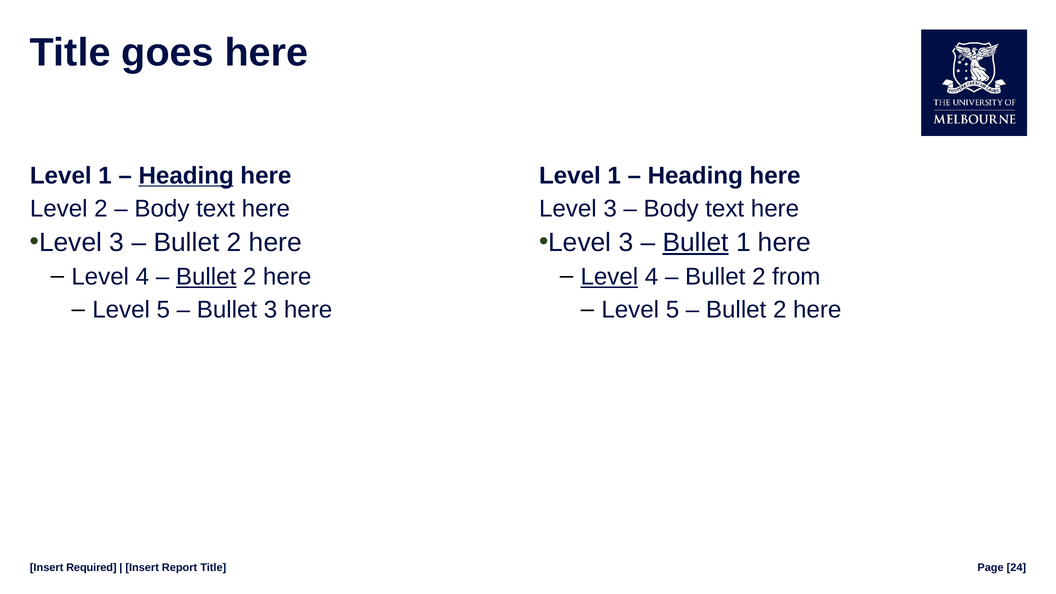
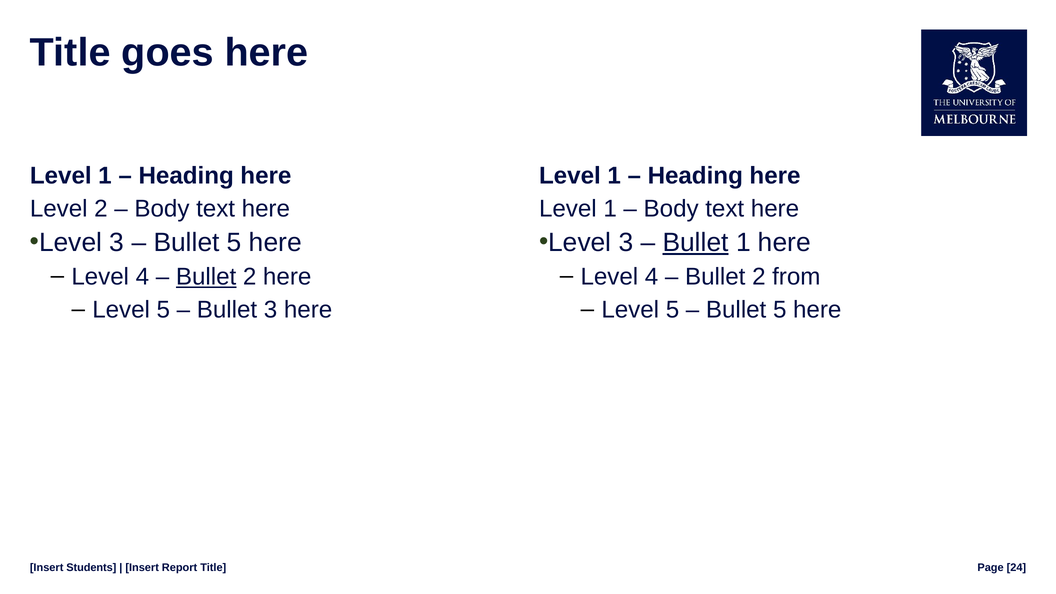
Heading at (186, 176) underline: present -> none
3 at (610, 209): 3 -> 1
2 at (234, 243): 2 -> 5
Level at (609, 277) underline: present -> none
2 at (780, 310): 2 -> 5
Required: Required -> Students
